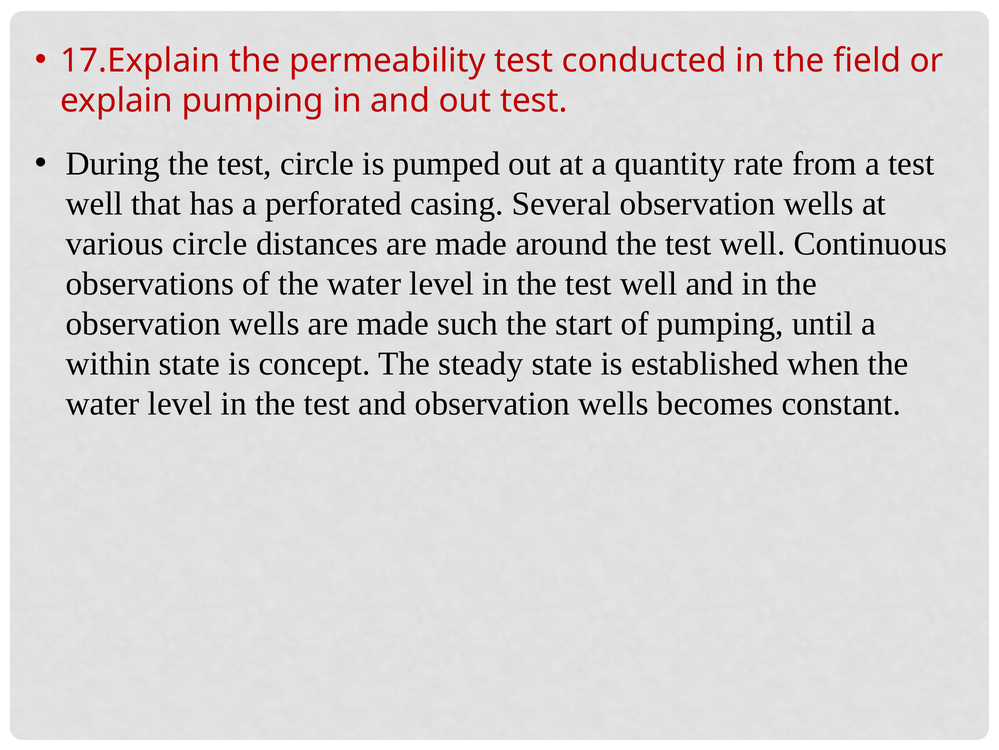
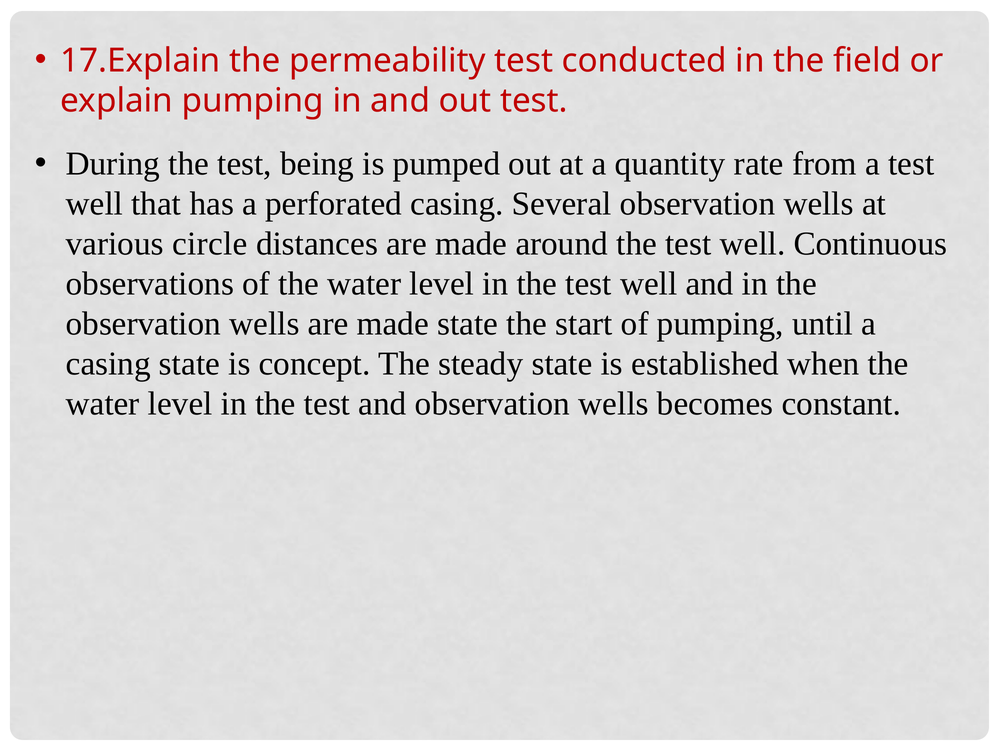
test circle: circle -> being
made such: such -> state
within at (108, 364): within -> casing
